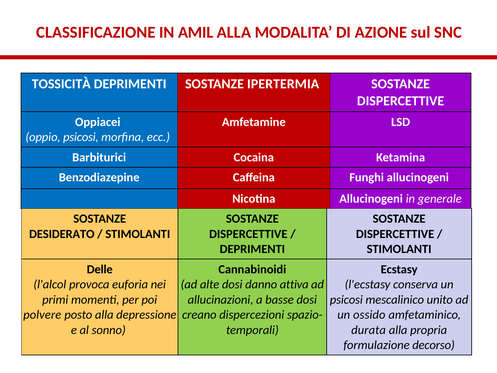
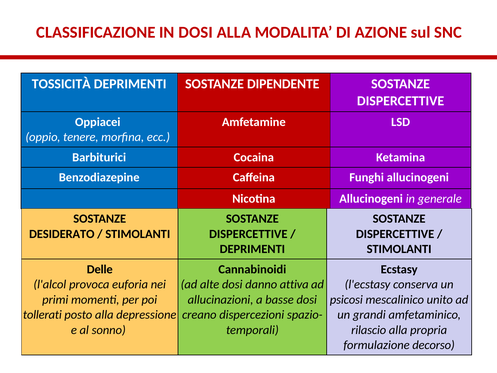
IN AMIL: AMIL -> DOSI
IPERTERMIA: IPERTERMIA -> DIPENDENTE
oppio psicosi: psicosi -> tenere
polvere: polvere -> tollerati
ossido: ossido -> grandi
durata: durata -> rilascio
